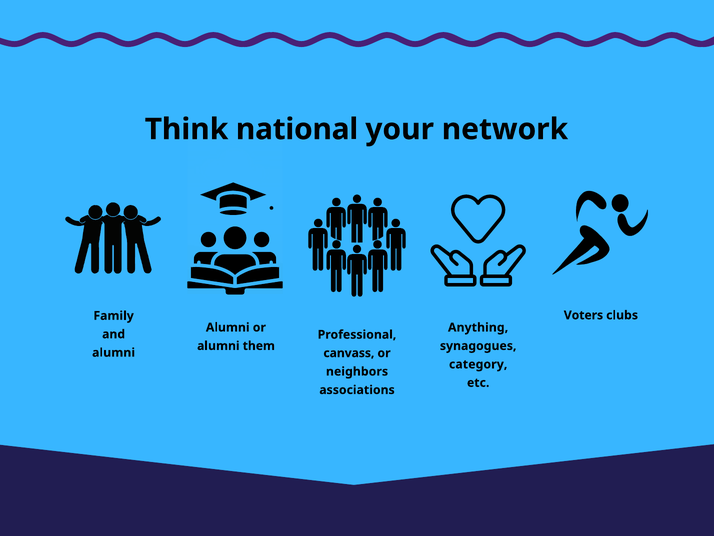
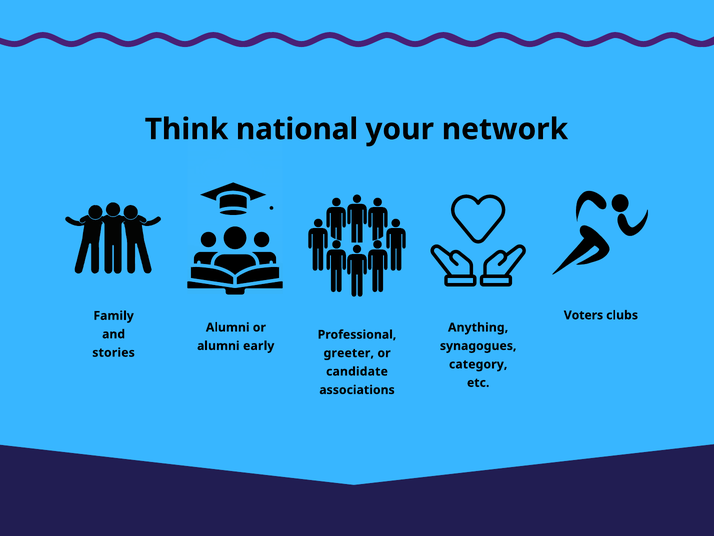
them: them -> early
alumni at (114, 352): alumni -> stories
canvass: canvass -> greeter
neighbors: neighbors -> candidate
